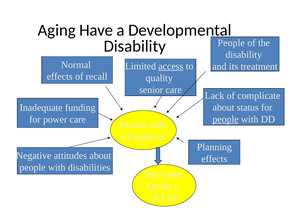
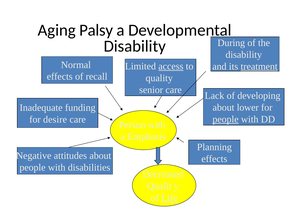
Have: Have -> Palsy
People at (231, 43): People -> During
treatment underline: none -> present
complicate: complicate -> developing
status: status -> lower
power: power -> desire
Life underline: none -> present
